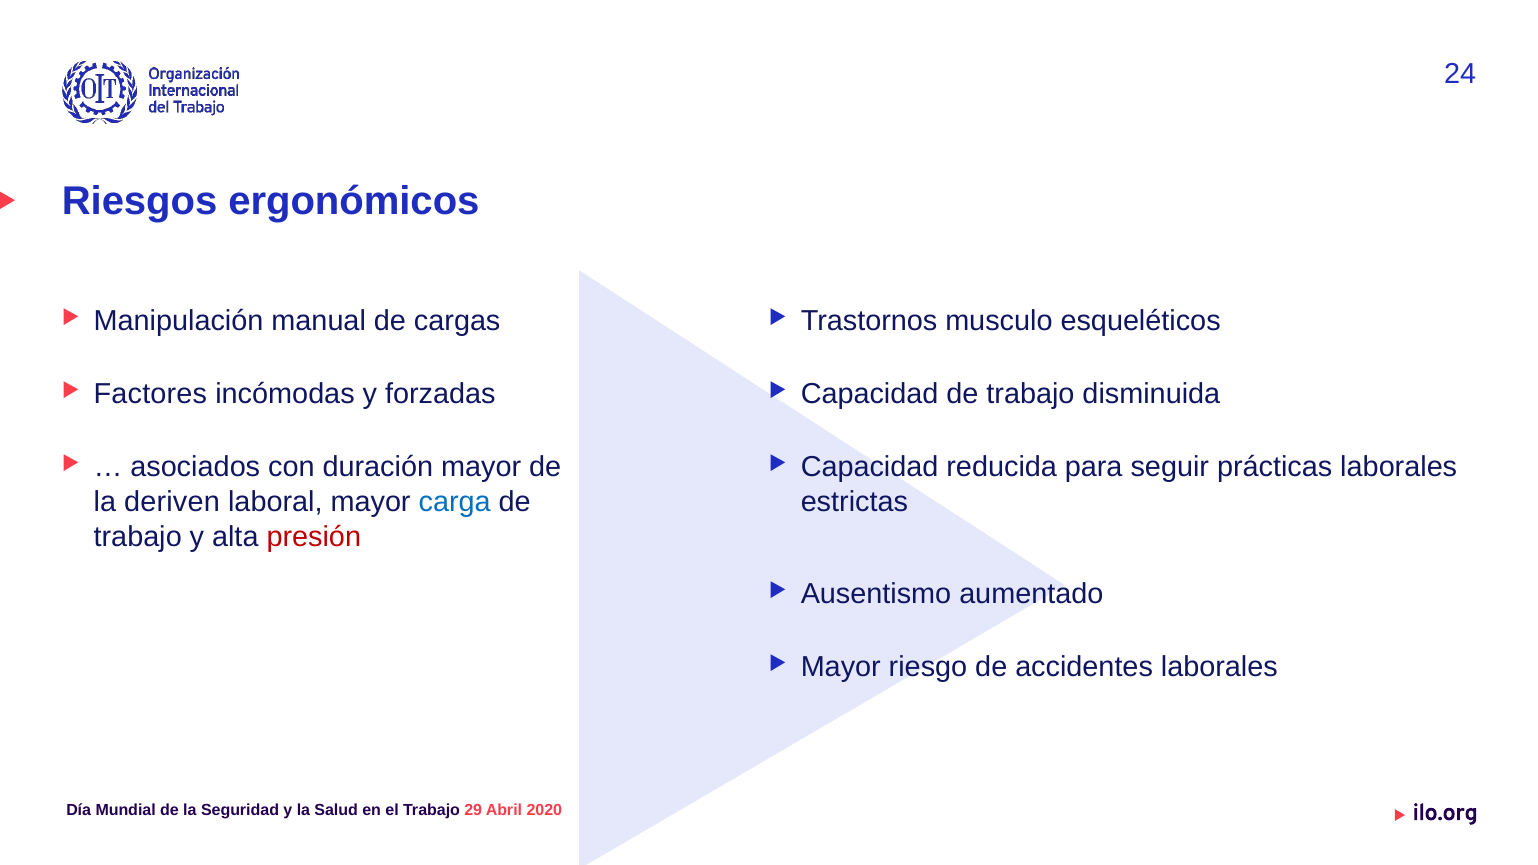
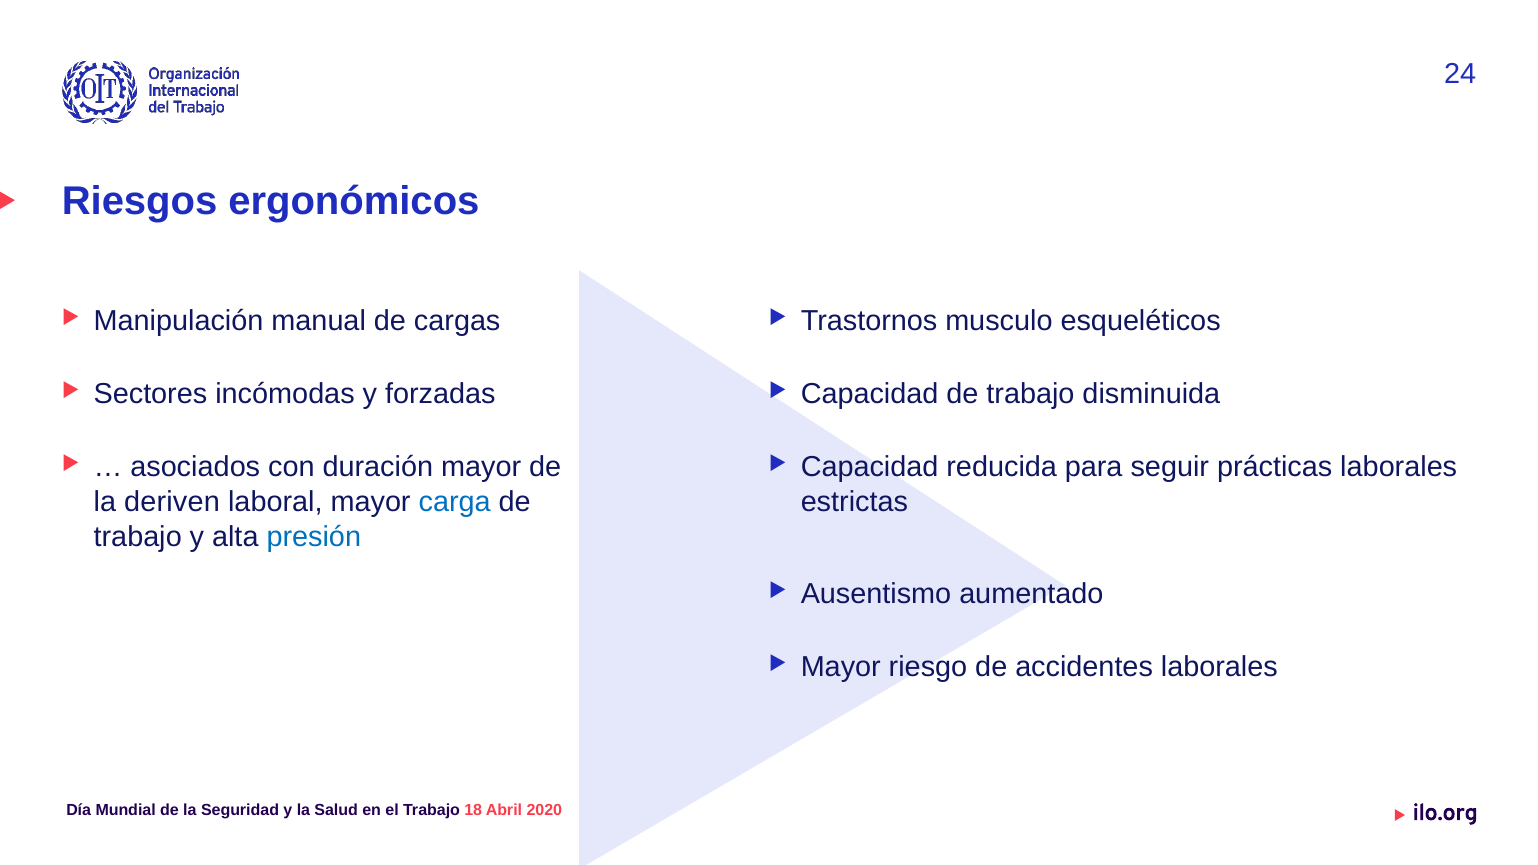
Factores: Factores -> Sectores
presión colour: red -> blue
29: 29 -> 18
